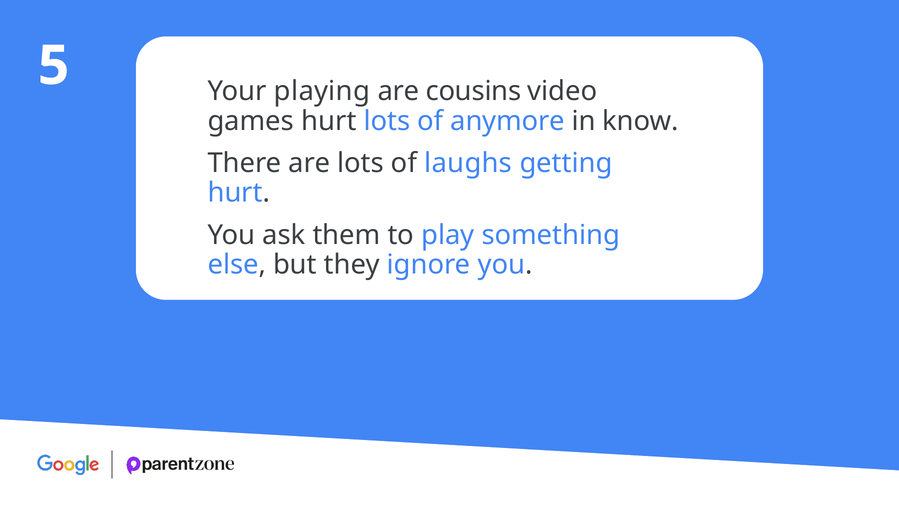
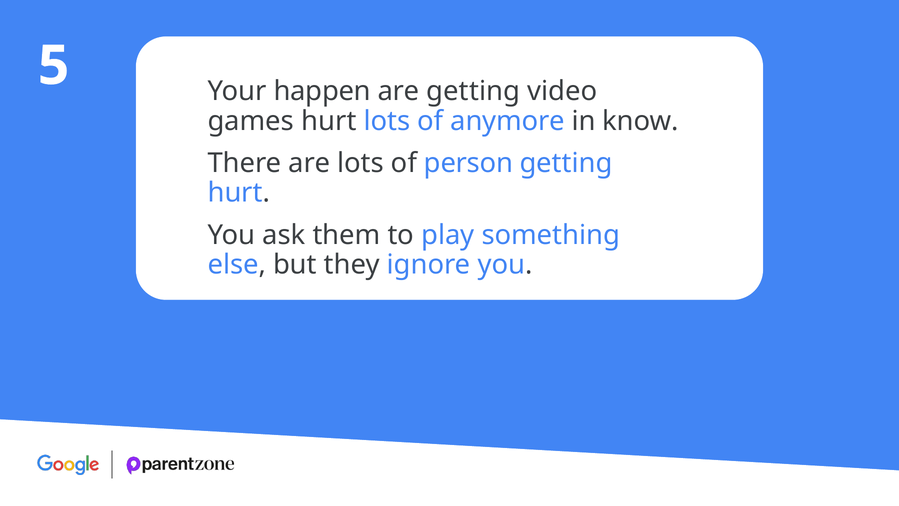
playing: playing -> happen
are cousins: cousins -> getting
laughs: laughs -> person
